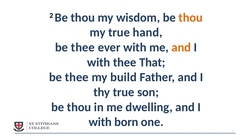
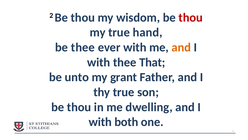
thou at (191, 17) colour: orange -> red
thee at (77, 77): thee -> unto
build: build -> grant
born: born -> both
